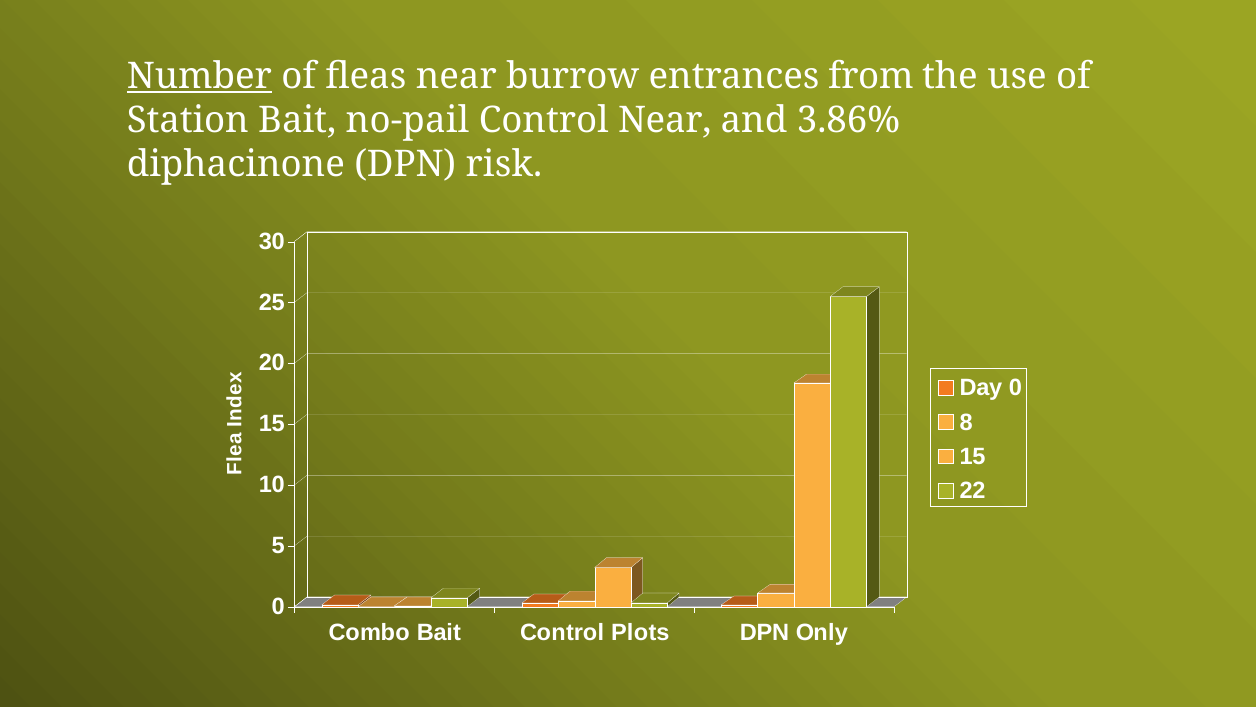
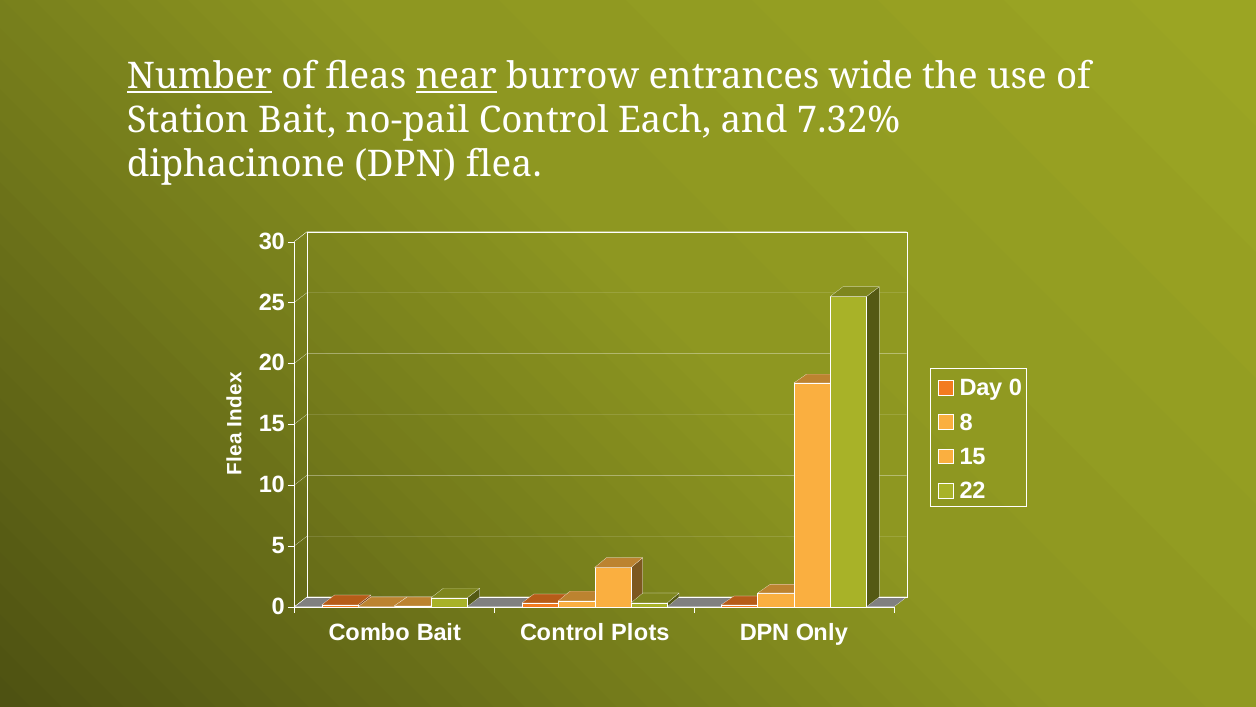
near at (456, 76) underline: none -> present
from: from -> wide
Control Near: Near -> Each
3.86%: 3.86% -> 7.32%
risk: risk -> flea
